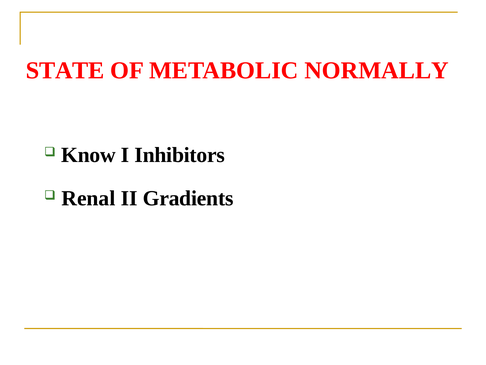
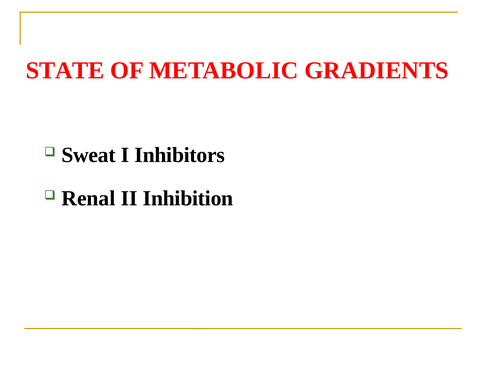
NORMALLY: NORMALLY -> GRADIENTS
Know: Know -> Sweat
Gradients: Gradients -> Inhibition
